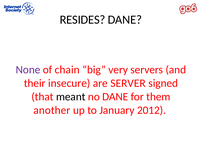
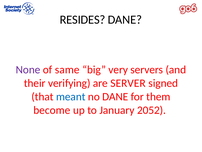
chain: chain -> same
insecure: insecure -> verifying
meant colour: black -> blue
another: another -> become
2012: 2012 -> 2052
